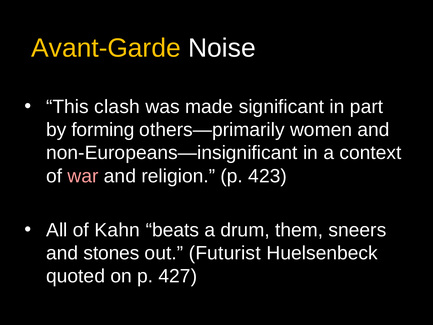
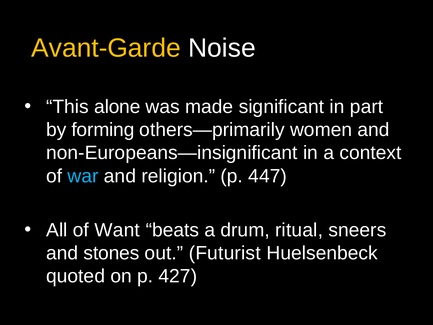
clash: clash -> alone
war colour: pink -> light blue
423: 423 -> 447
Kahn: Kahn -> Want
them: them -> ritual
